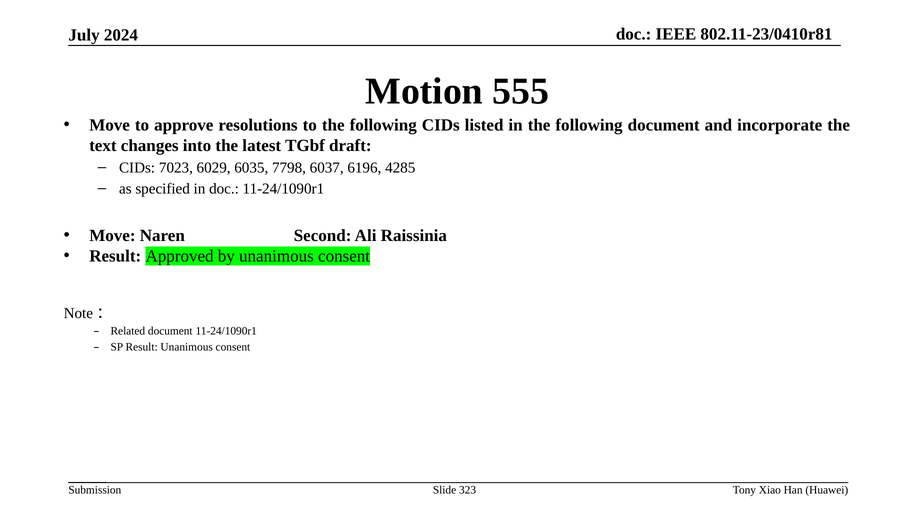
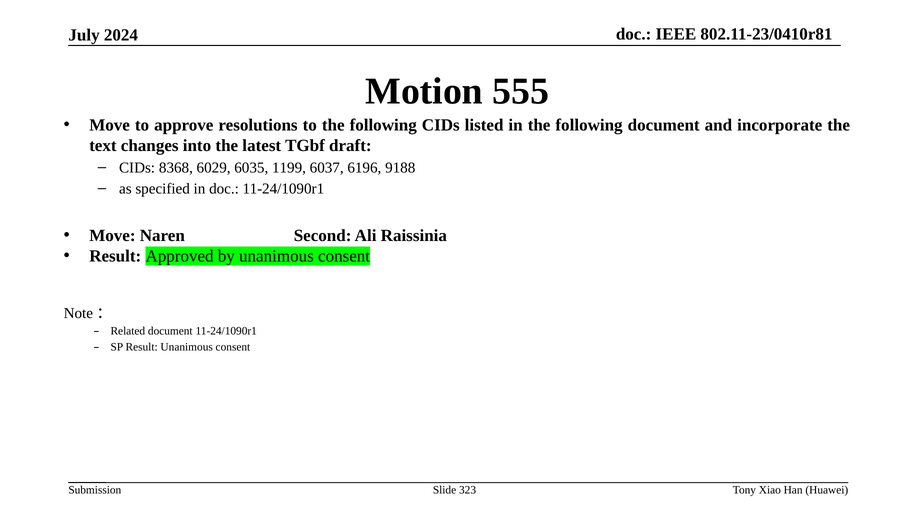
7023: 7023 -> 8368
7798: 7798 -> 1199
4285: 4285 -> 9188
